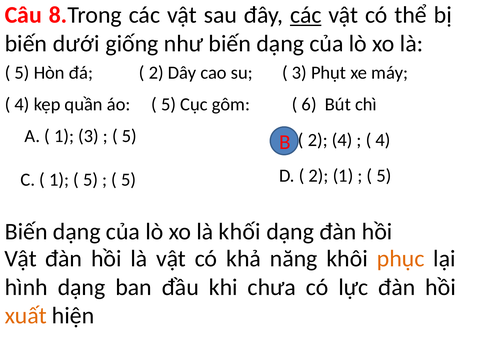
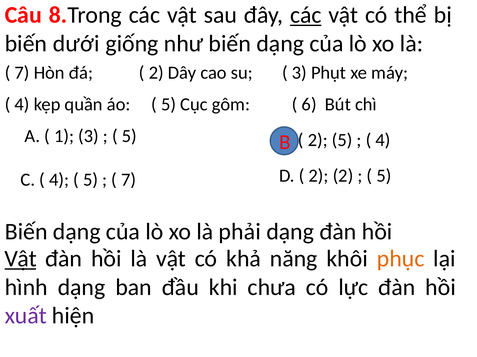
5 at (22, 73): 5 -> 7
2 4: 4 -> 5
1 at (59, 180): 1 -> 4
5 at (129, 180): 5 -> 7
2 1: 1 -> 2
khối: khối -> phải
Vật at (21, 259) underline: none -> present
xuất colour: orange -> purple
